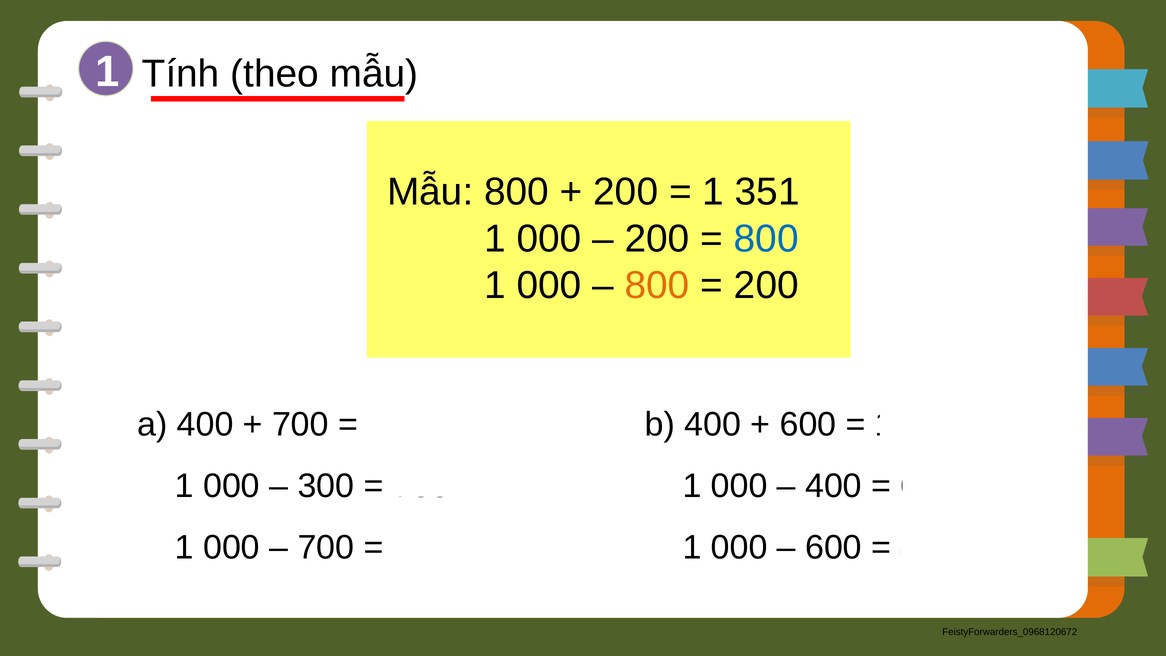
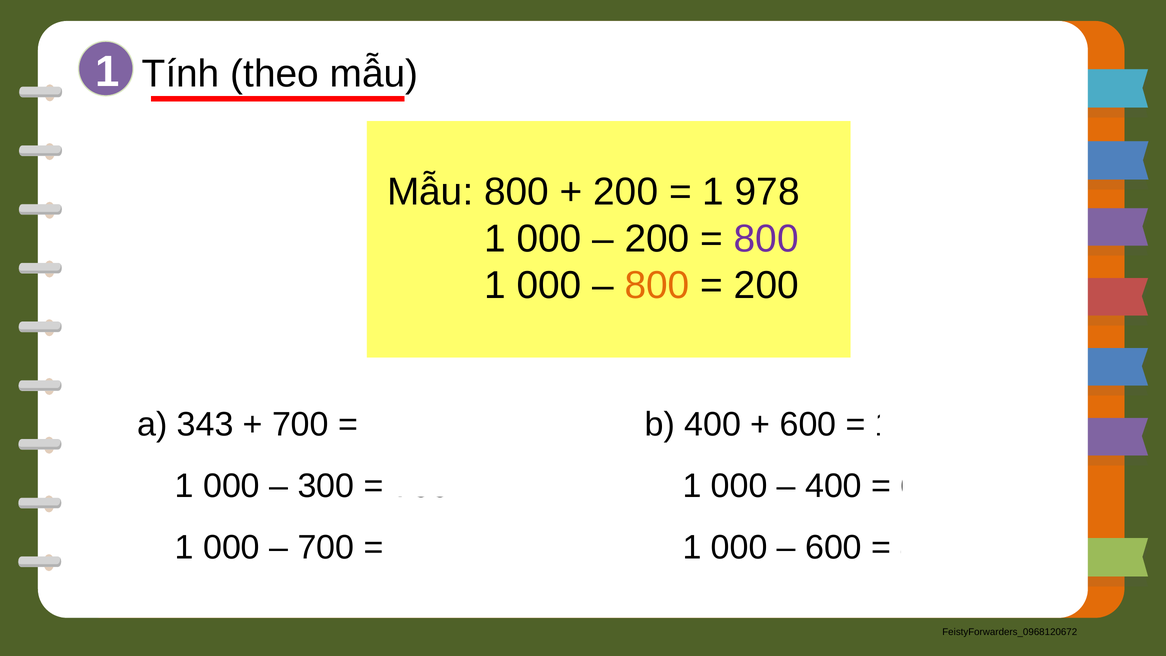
351: 351 -> 978
800 at (766, 239) colour: blue -> purple
a 400: 400 -> 343
